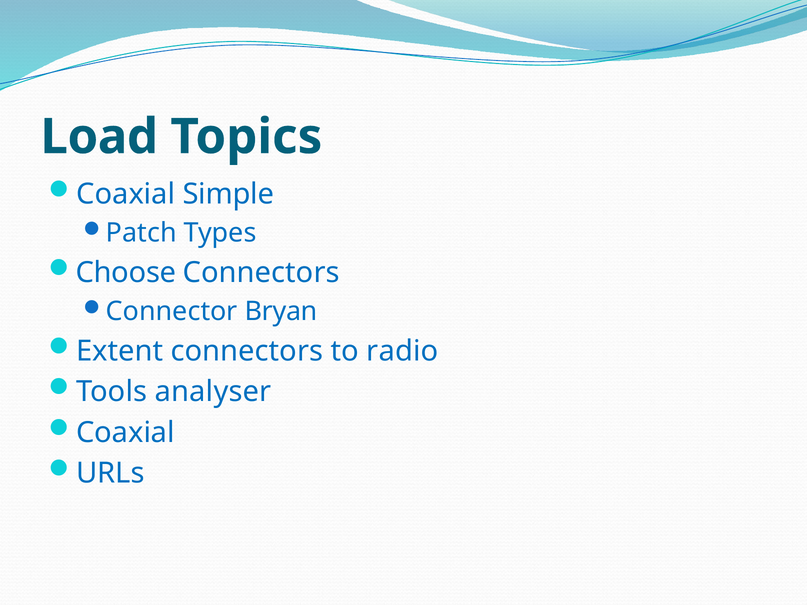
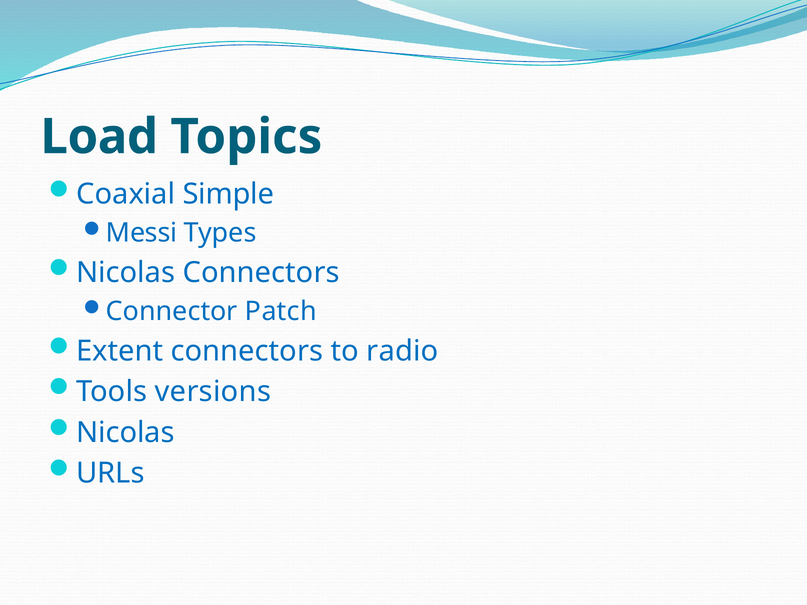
Patch: Patch -> Messi
Choose at (126, 273): Choose -> Nicolas
Bryan: Bryan -> Patch
analyser: analyser -> versions
Coaxial at (125, 433): Coaxial -> Nicolas
